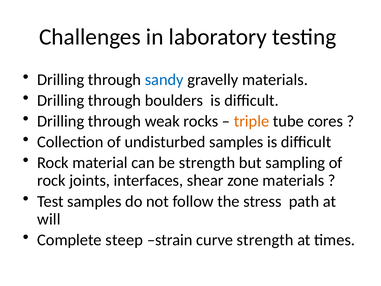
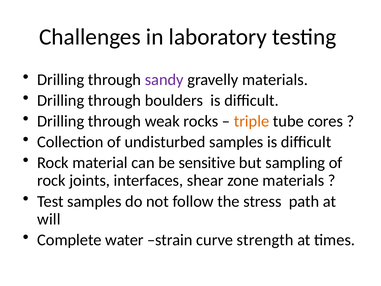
sandy colour: blue -> purple
be strength: strength -> sensitive
steep: steep -> water
